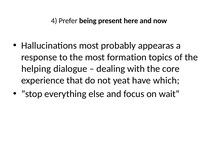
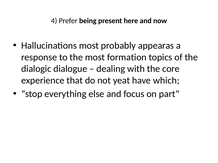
helping: helping -> dialogic
wait: wait -> part
